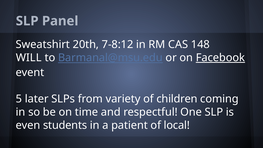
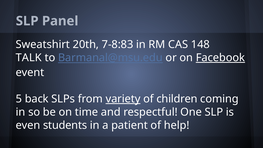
7-8:12: 7-8:12 -> 7-8:83
WILL: WILL -> TALK
later: later -> back
variety underline: none -> present
local: local -> help
